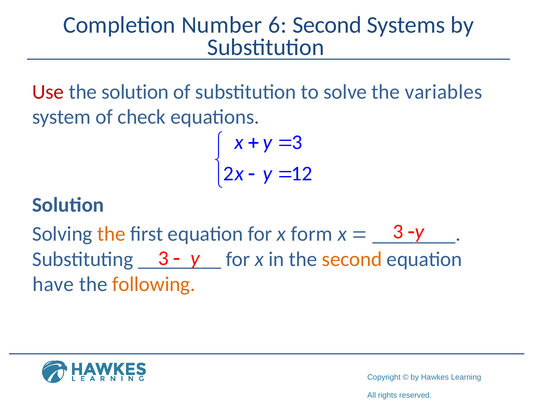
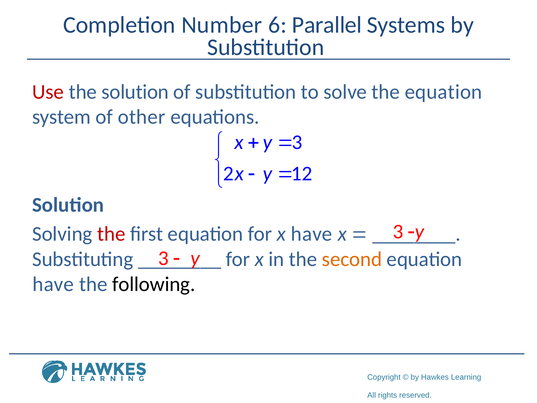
6 Second: Second -> Parallel
the variables: variables -> equation
check: check -> other
the at (111, 234) colour: orange -> red
x form: form -> have
following colour: orange -> black
